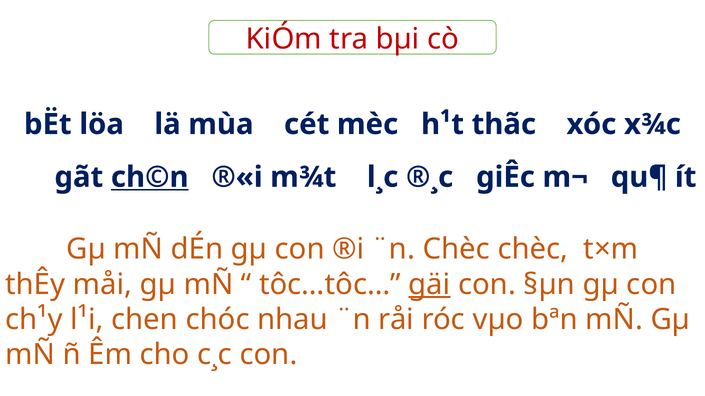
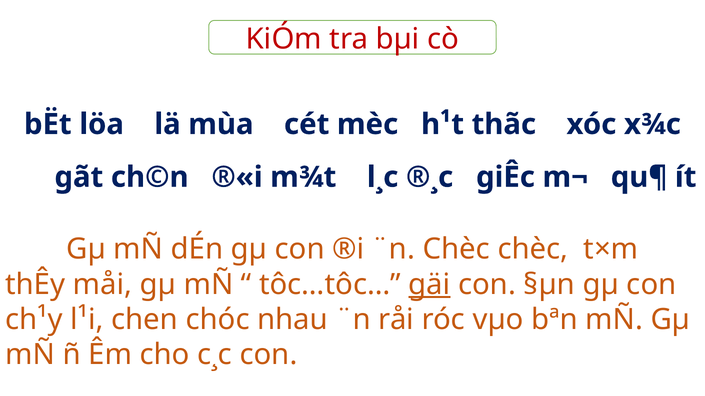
ch©n underline: present -> none
